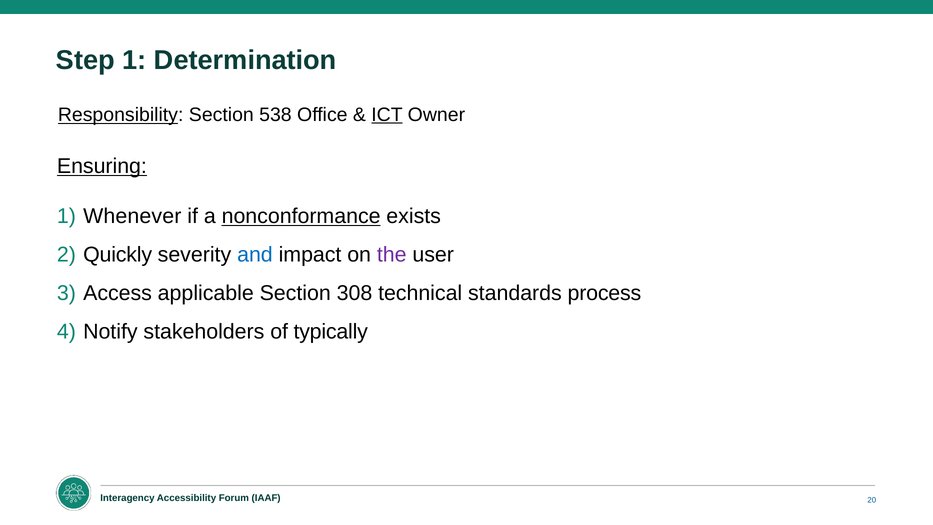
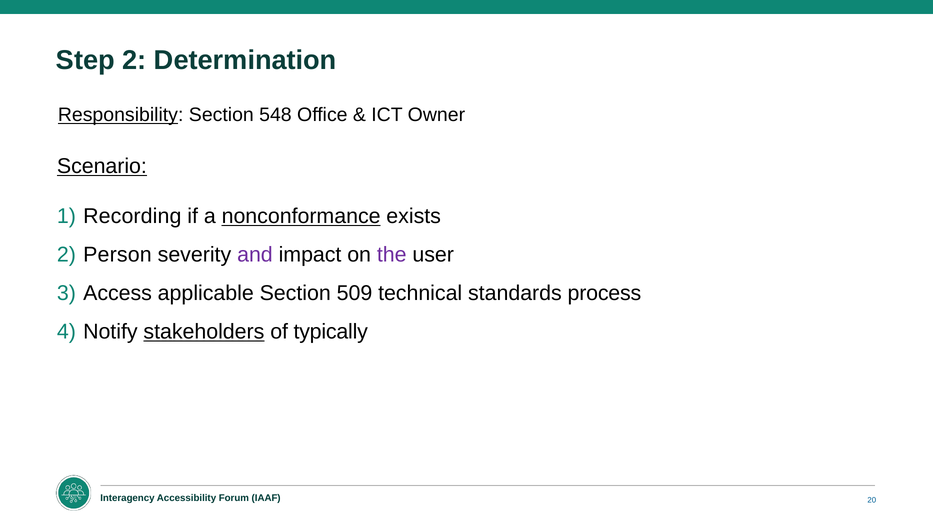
Step 1: 1 -> 2
538: 538 -> 548
ICT underline: present -> none
Ensuring: Ensuring -> Scenario
Whenever: Whenever -> Recording
Quickly: Quickly -> Person
and colour: blue -> purple
308: 308 -> 509
stakeholders underline: none -> present
